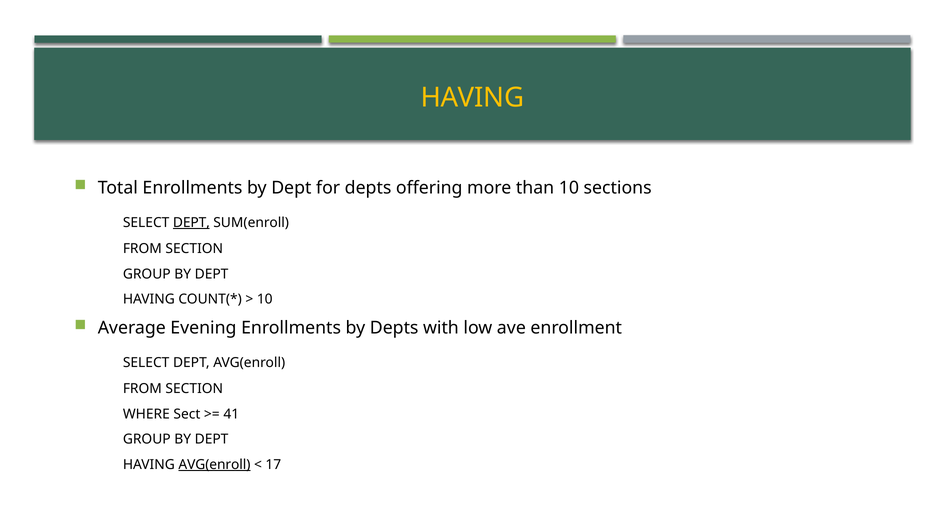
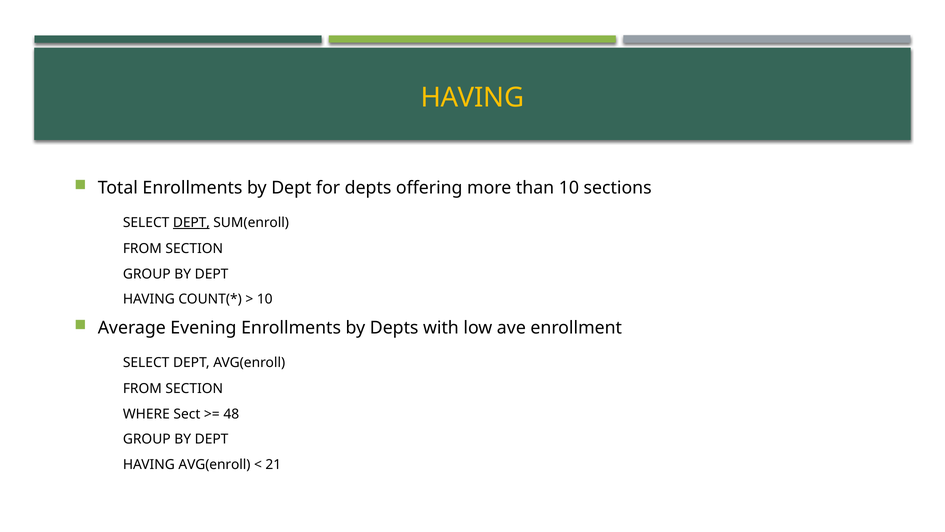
41: 41 -> 48
AVG(enroll at (214, 464) underline: present -> none
17: 17 -> 21
